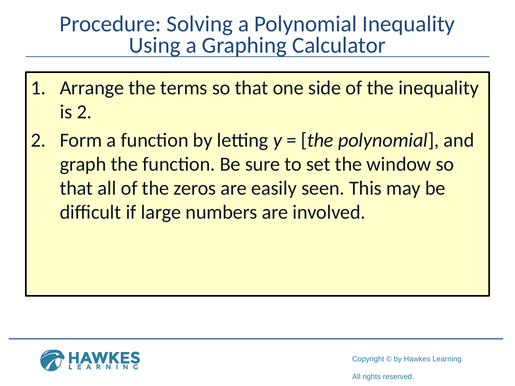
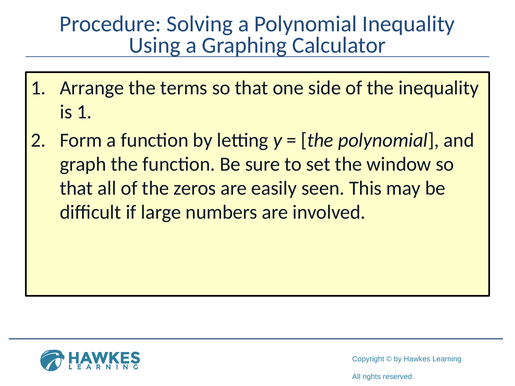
is 2: 2 -> 1
